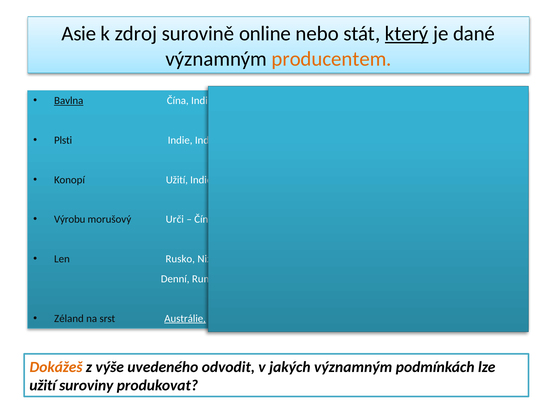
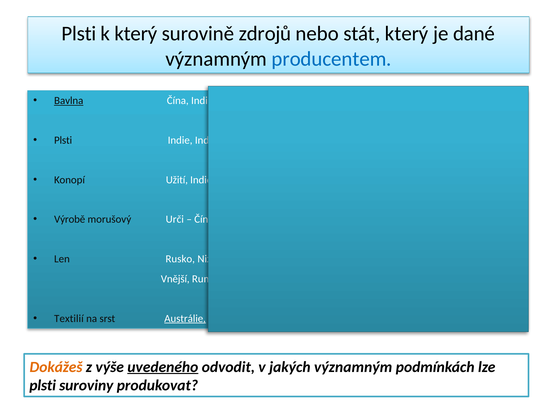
Asie at (79, 34): Asie -> Plsti
k zdroj: zdroj -> který
online: online -> zdrojů
který at (407, 34) underline: present -> none
producentem colour: orange -> blue
Výrobu: Výrobu -> Výrobě
Denní: Denní -> Vnější
Zéland at (69, 318): Zéland -> Textilií
uvedeného underline: none -> present
užití at (43, 385): užití -> plsti
